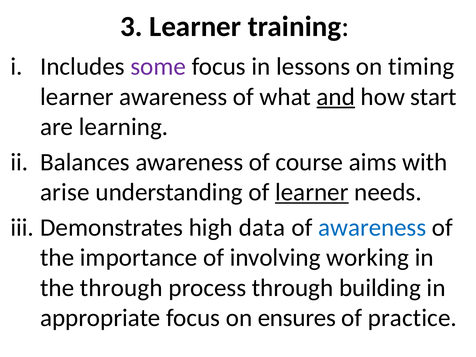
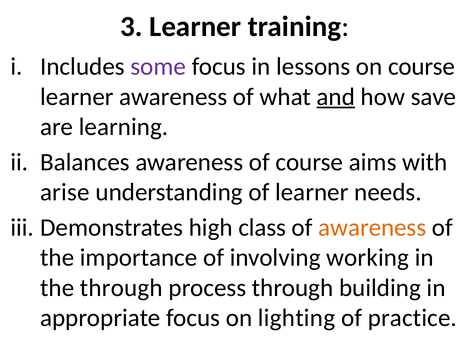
on timing: timing -> course
start: start -> save
learner at (312, 192) underline: present -> none
data: data -> class
awareness at (372, 227) colour: blue -> orange
ensures: ensures -> lighting
